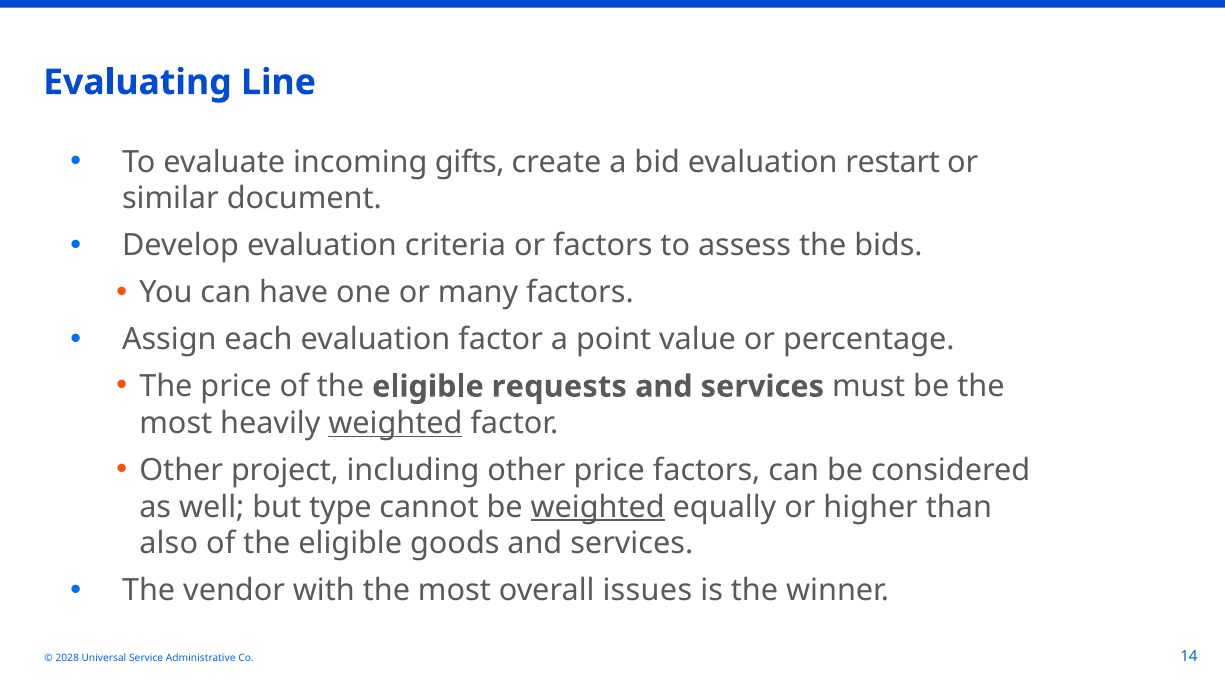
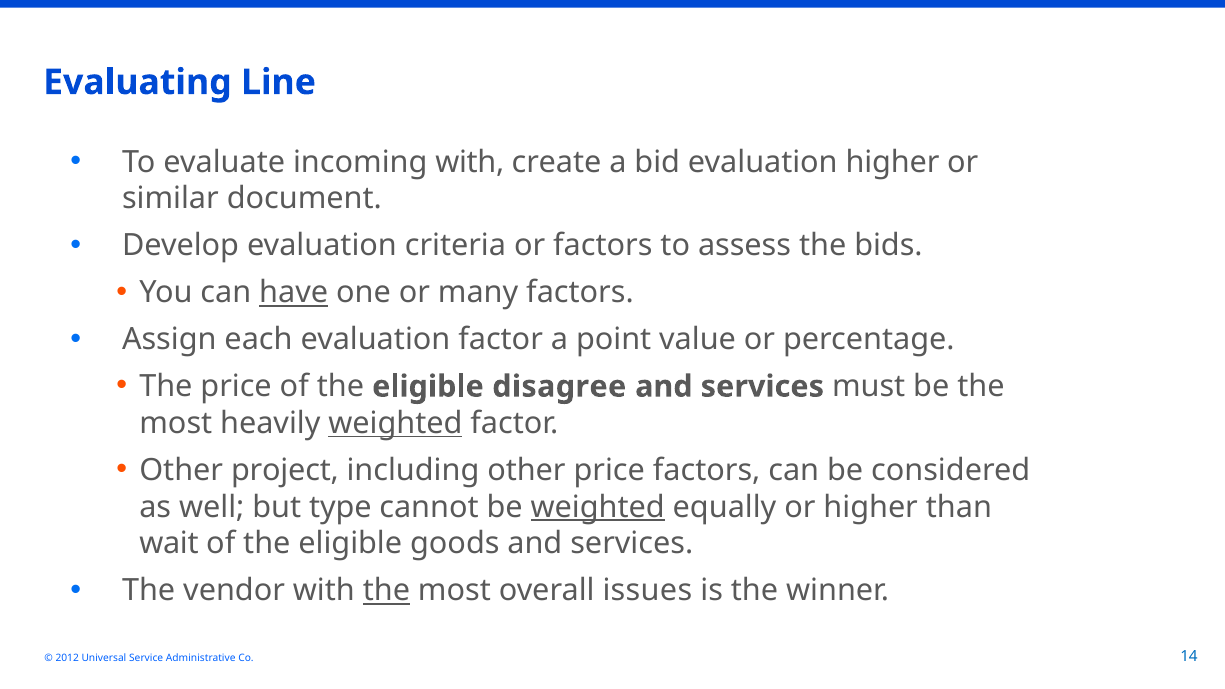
incoming gifts: gifts -> with
evaluation restart: restart -> higher
have underline: none -> present
requests: requests -> disagree
also: also -> wait
the at (386, 591) underline: none -> present
2028: 2028 -> 2012
